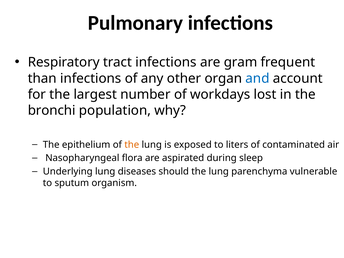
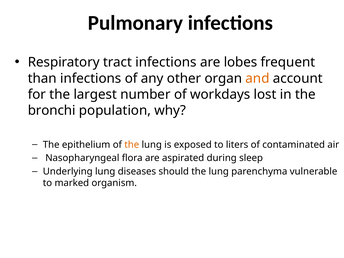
gram: gram -> lobes
and colour: blue -> orange
sputum: sputum -> marked
